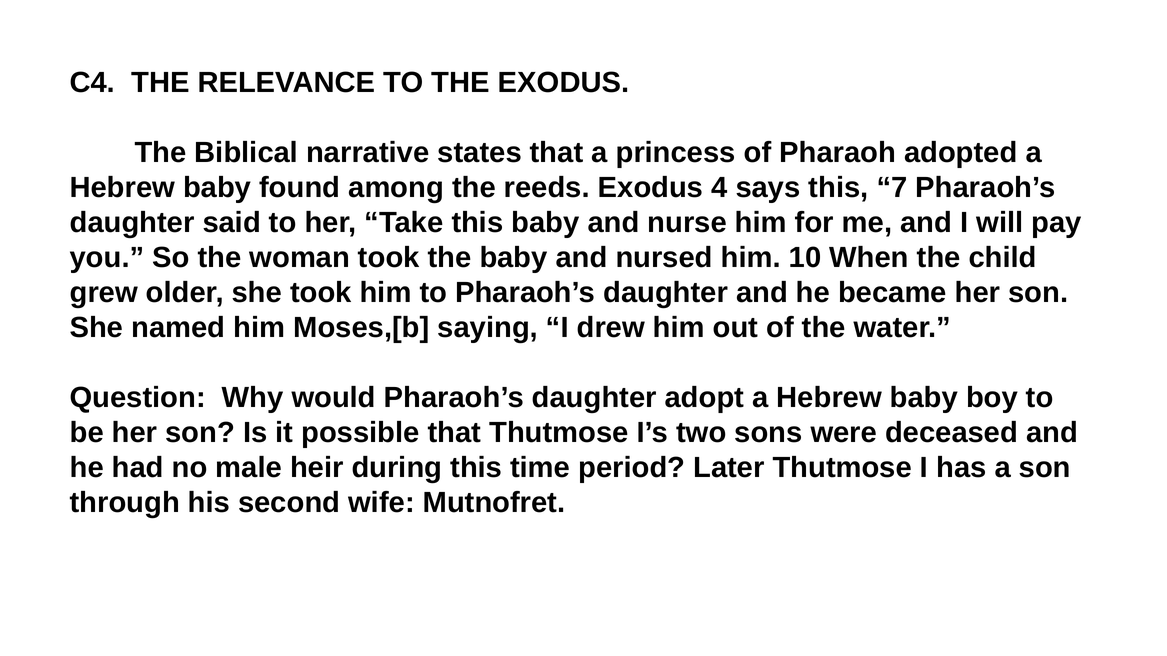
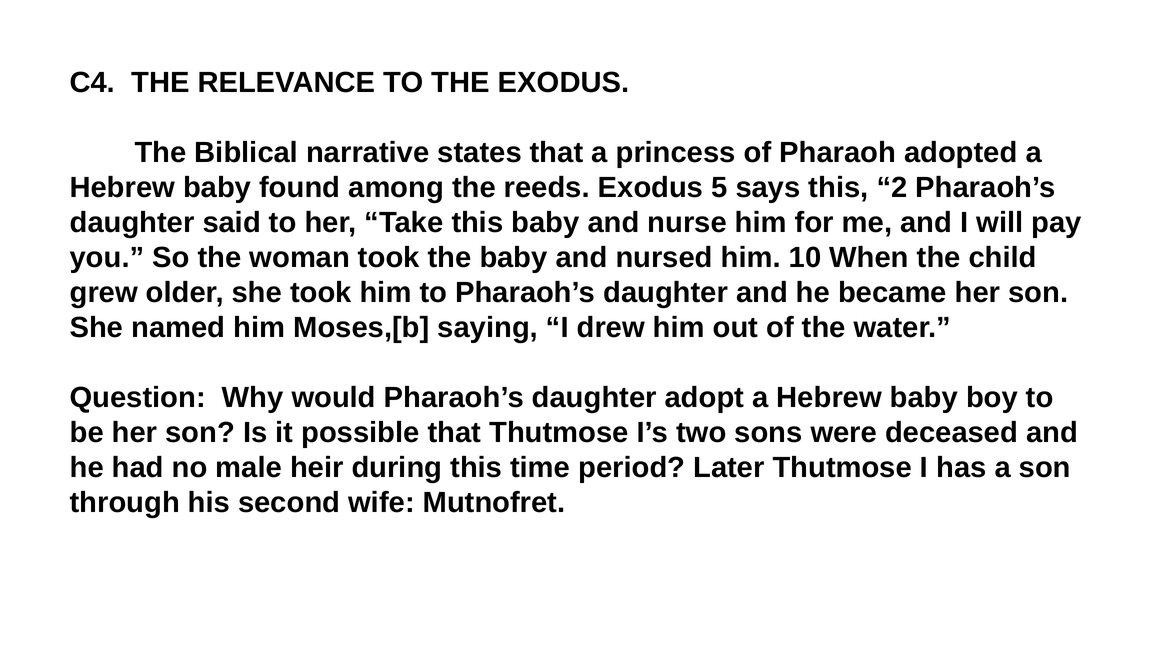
4: 4 -> 5
7: 7 -> 2
